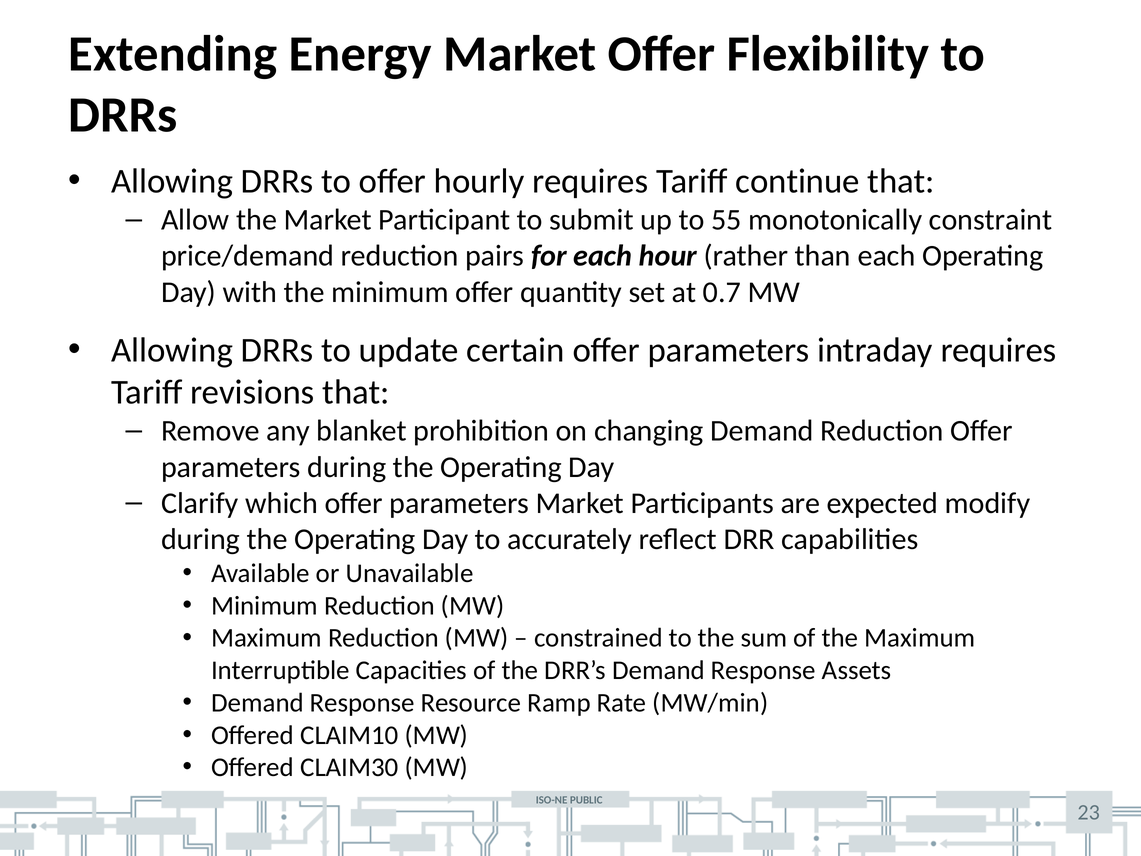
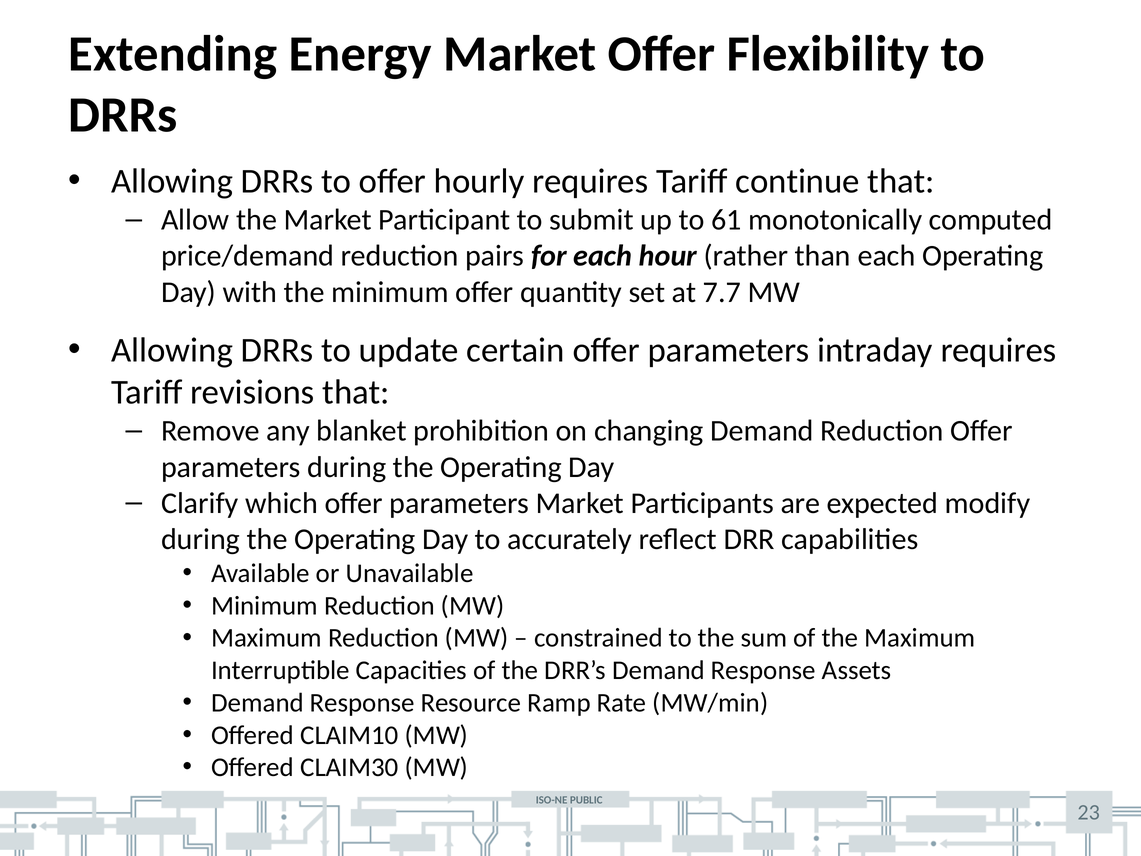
55: 55 -> 61
constraint: constraint -> computed
0.7: 0.7 -> 7.7
